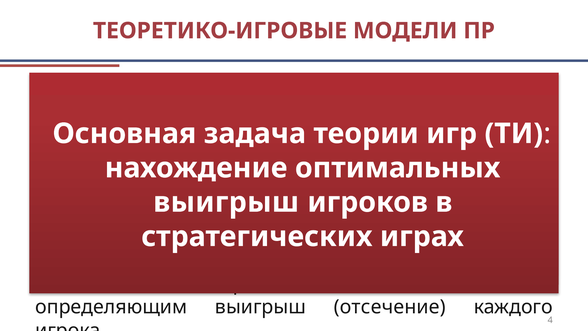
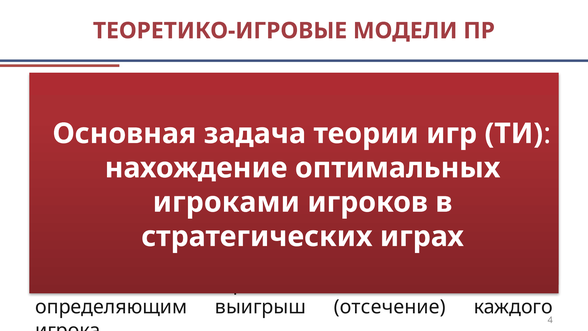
выигрыш at (226, 202): выигрыш -> игроками
